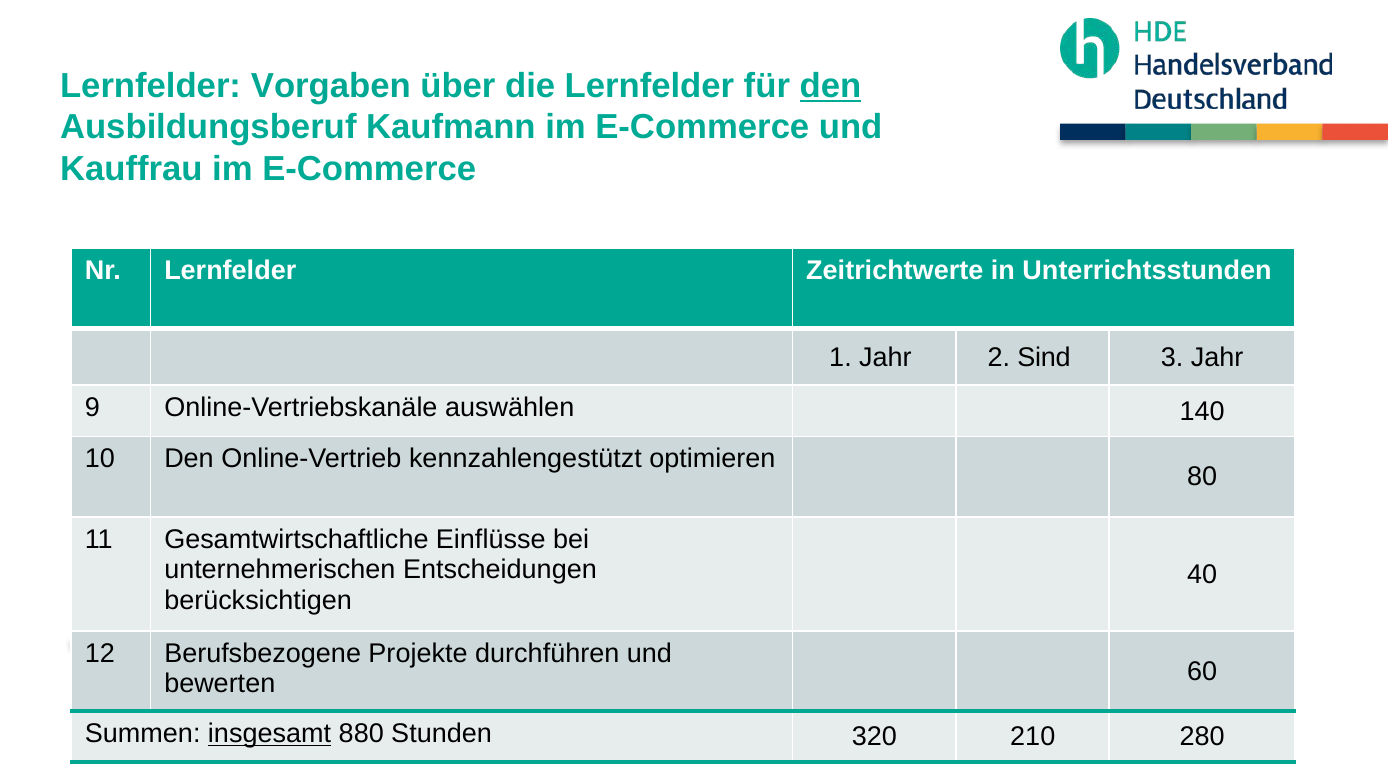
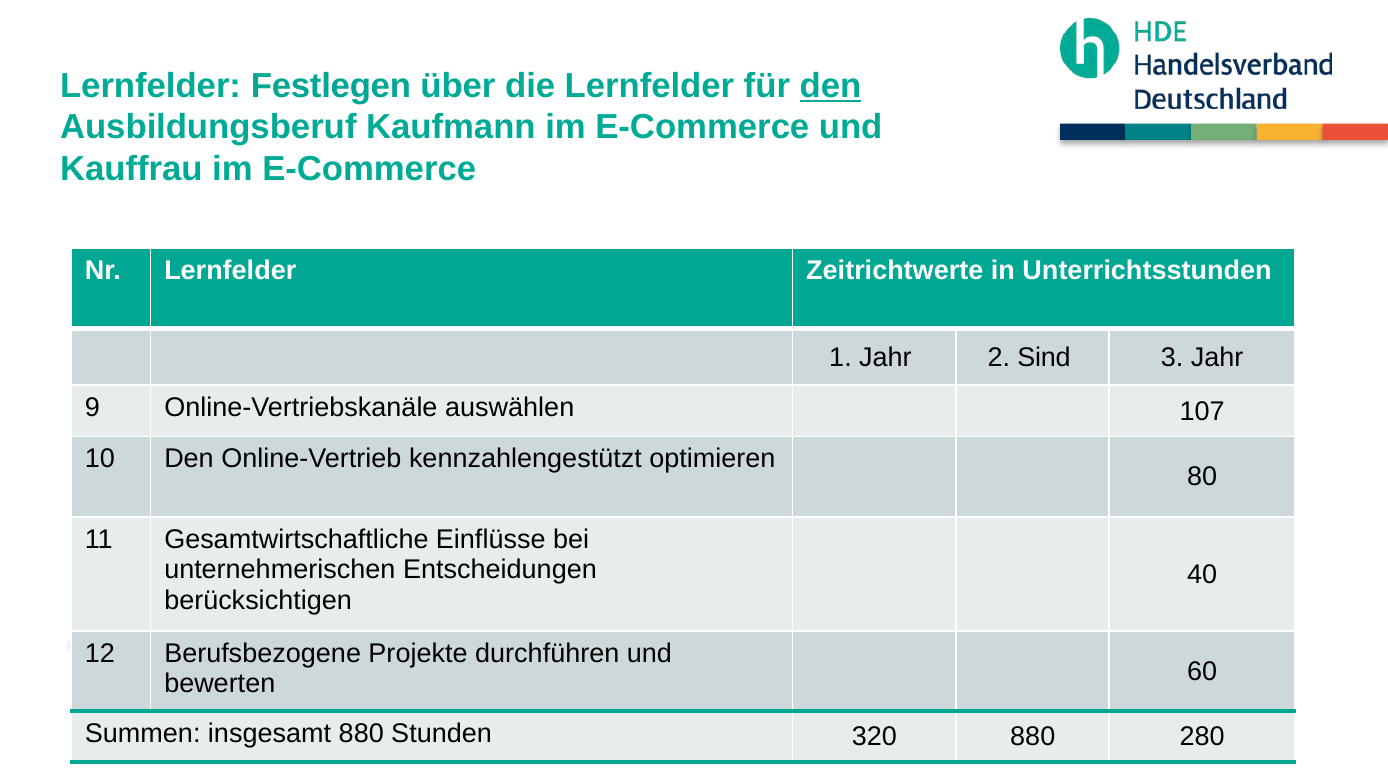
Vorgaben: Vorgaben -> Festlegen
140: 140 -> 107
insgesamt underline: present -> none
320 210: 210 -> 880
